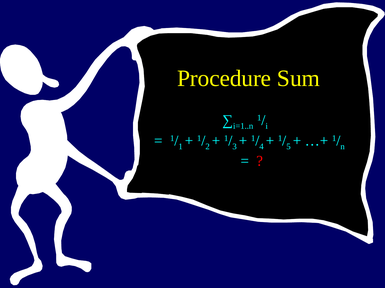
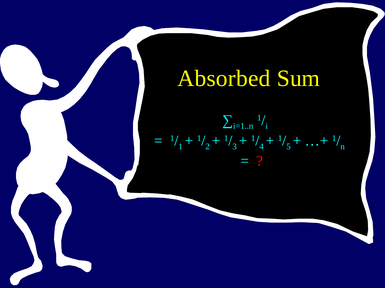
Procedure: Procedure -> Absorbed
